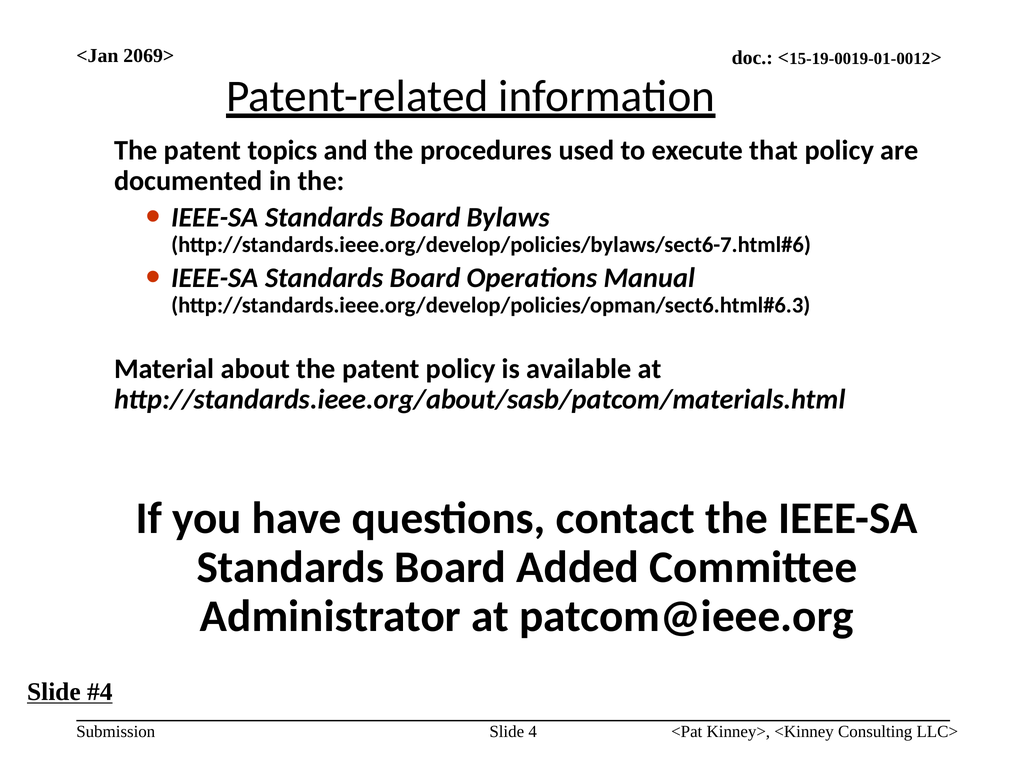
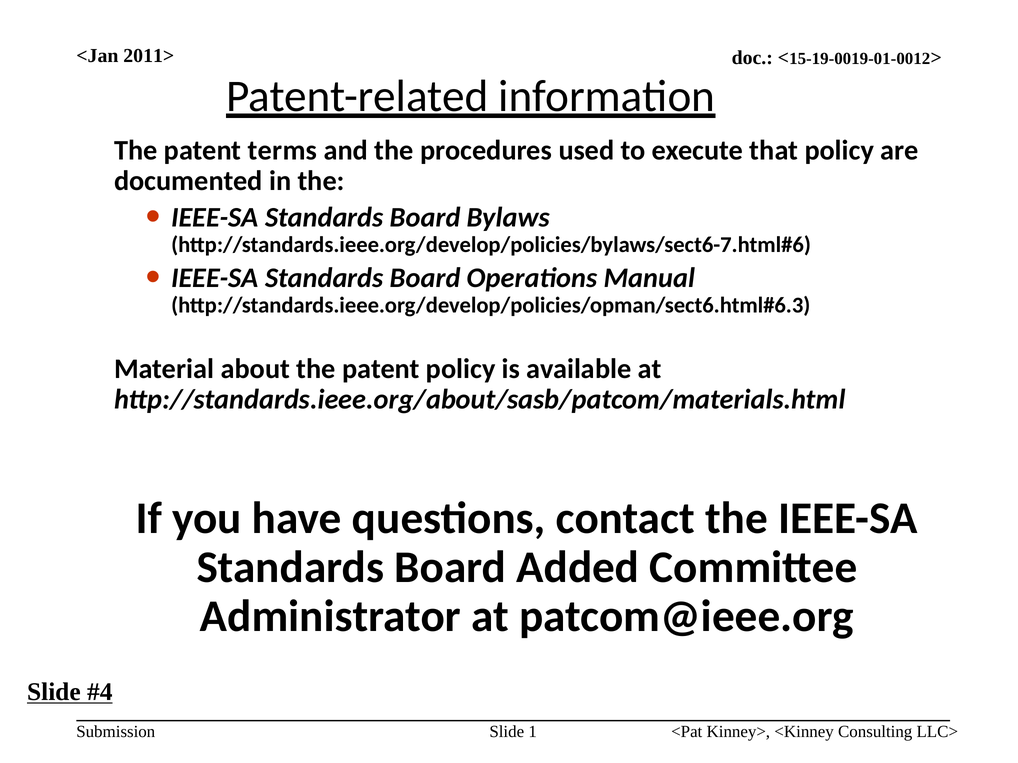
2069>: 2069> -> 2011>
topics: topics -> terms
4: 4 -> 1
